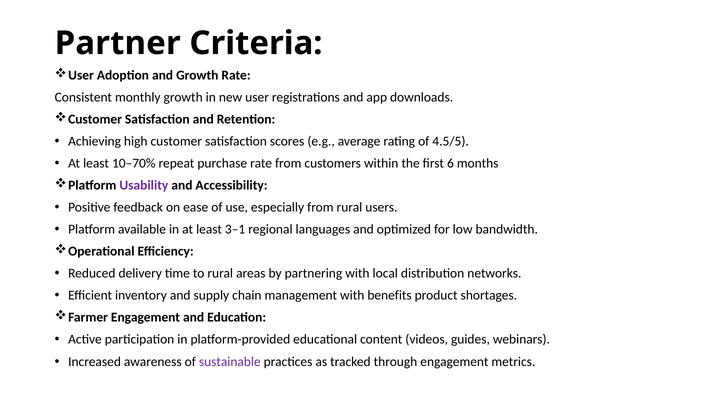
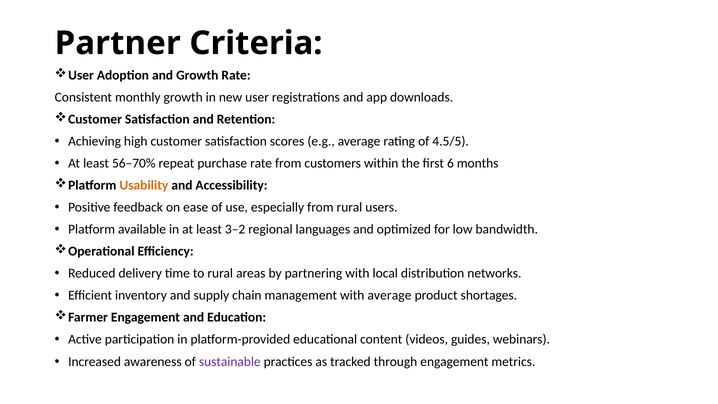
10–70%: 10–70% -> 56–70%
Usability colour: purple -> orange
3–1: 3–1 -> 3–2
with benefits: benefits -> average
